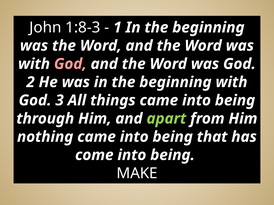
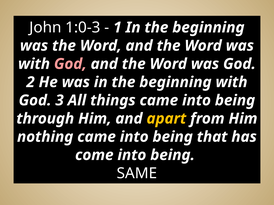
1:8-3: 1:8-3 -> 1:0-3
apart colour: light green -> yellow
MAKE: MAKE -> SAME
